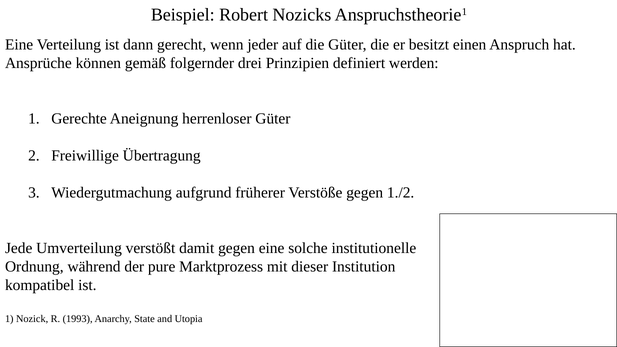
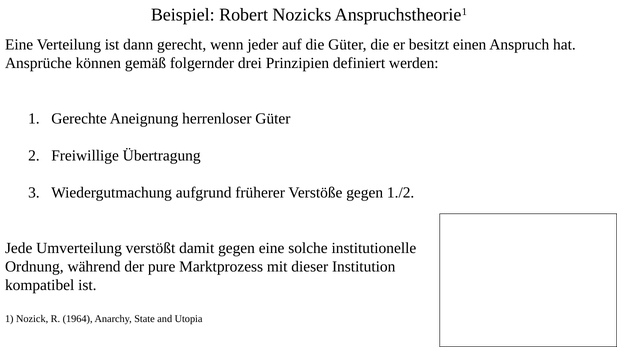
1993: 1993 -> 1964
